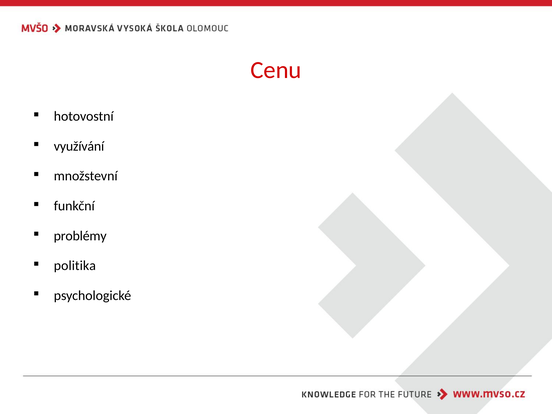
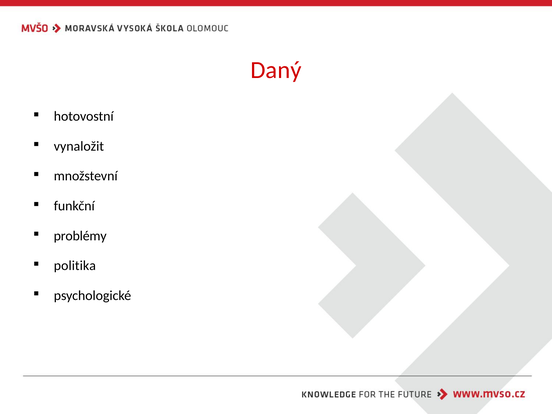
Cenu: Cenu -> Daný
využívání: využívání -> vynaložit
